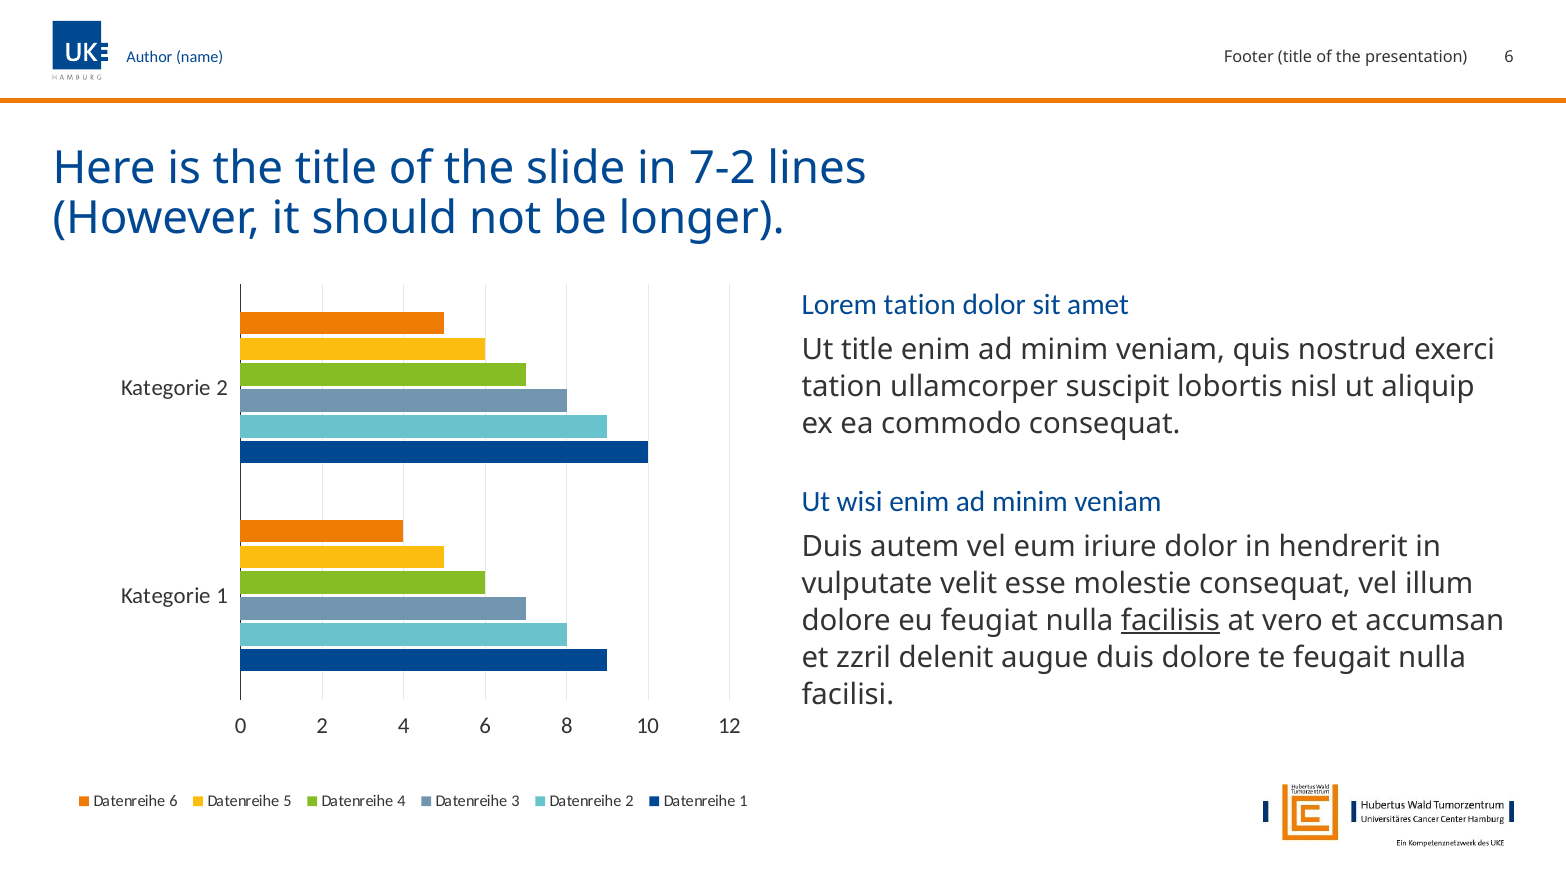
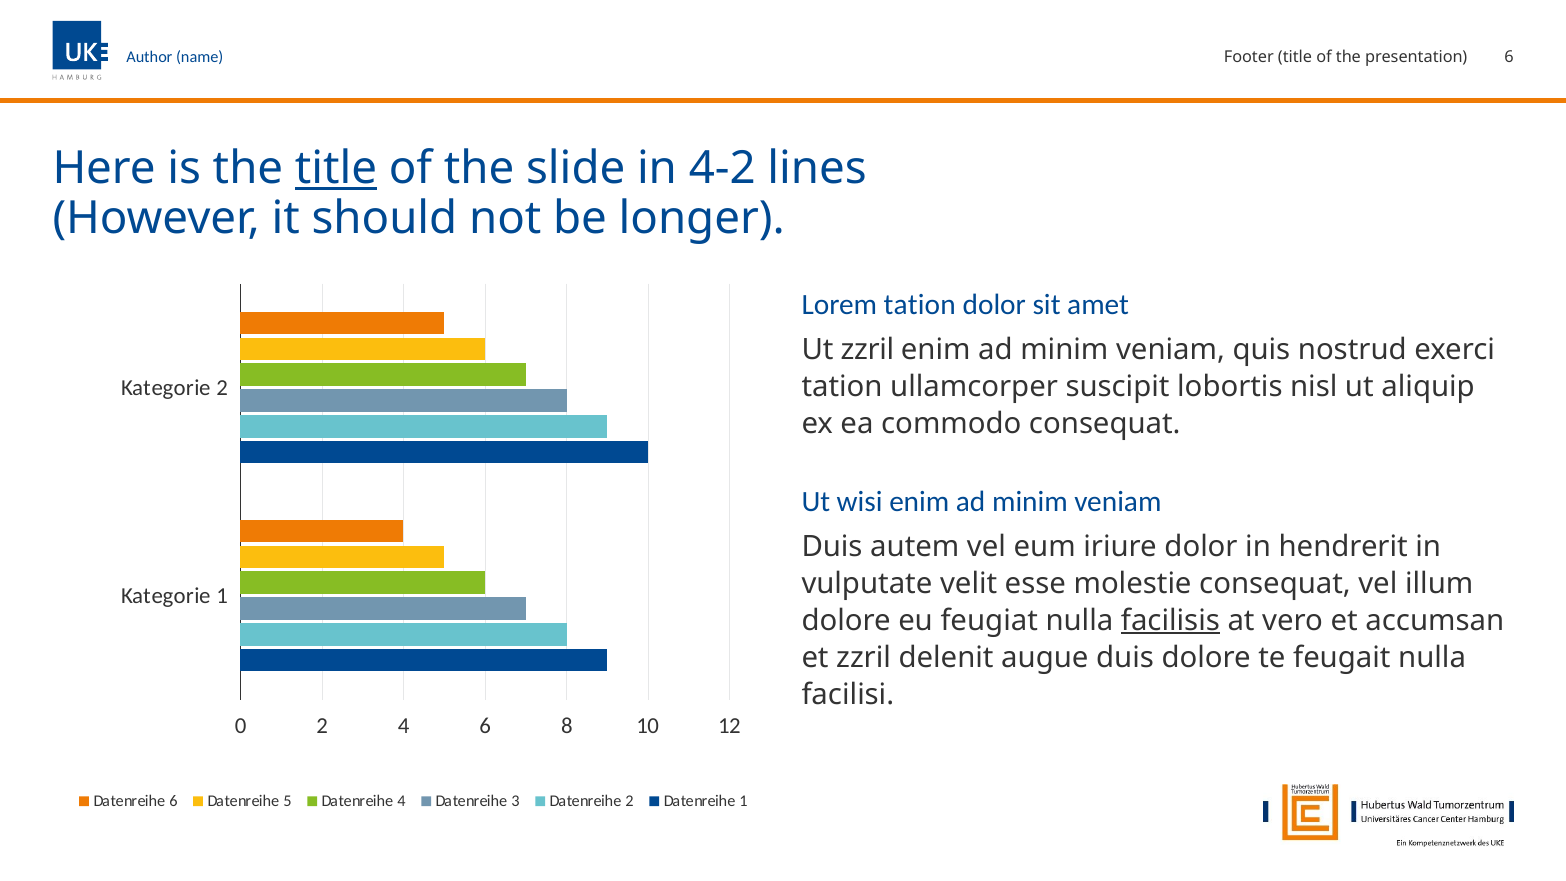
title at (336, 169) underline: none -> present
7-2: 7-2 -> 4-2
Ut title: title -> zzril
